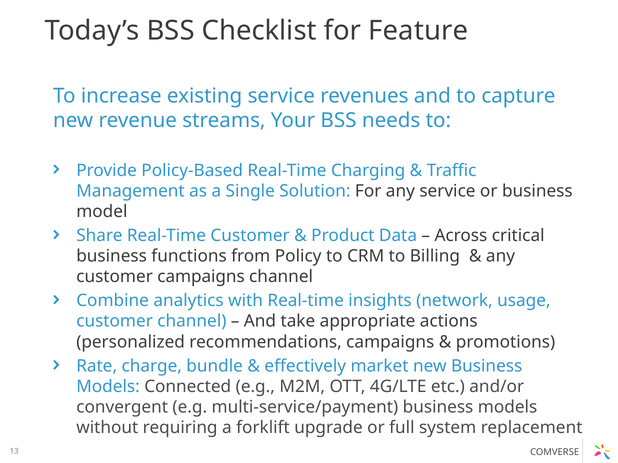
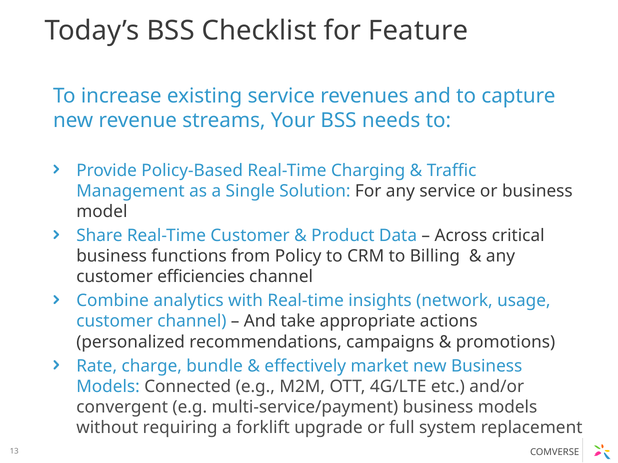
customer campaigns: campaigns -> efficiencies
